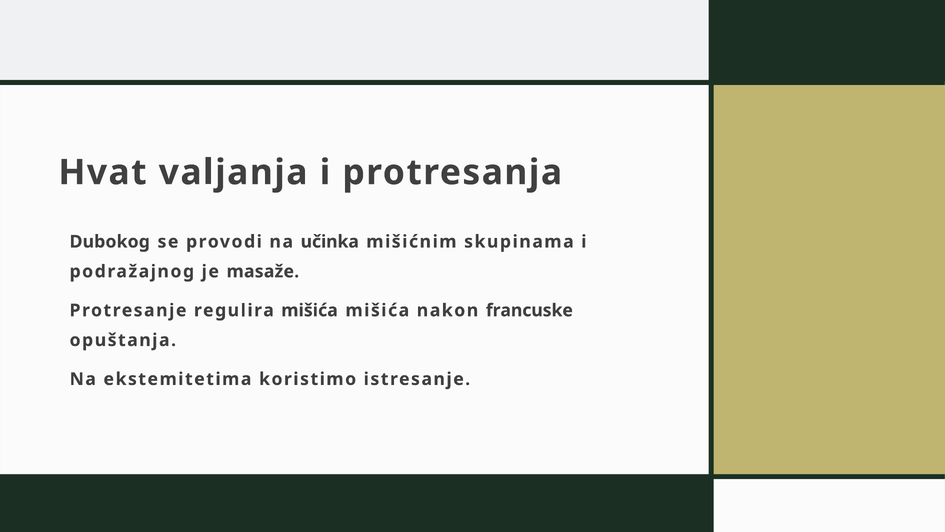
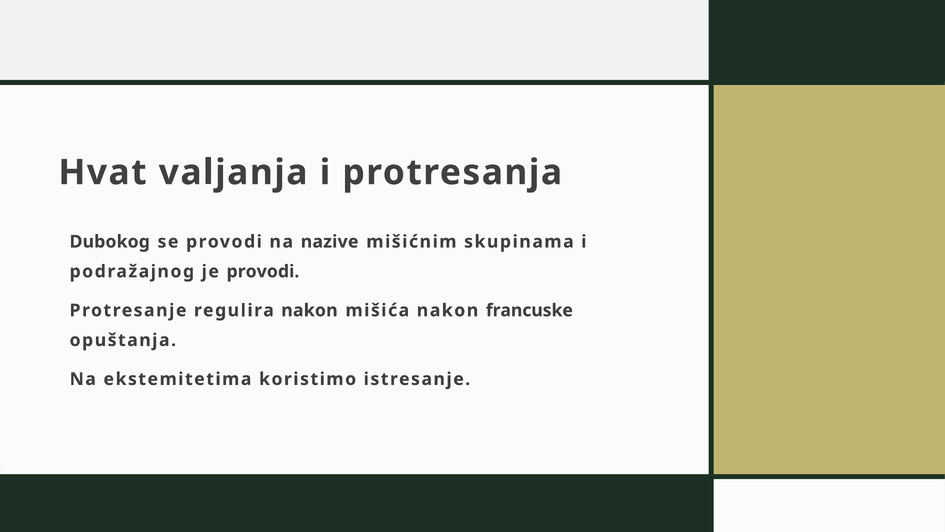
učinka: učinka -> nazive
je masaže: masaže -> provodi
regulira mišića: mišića -> nakon
